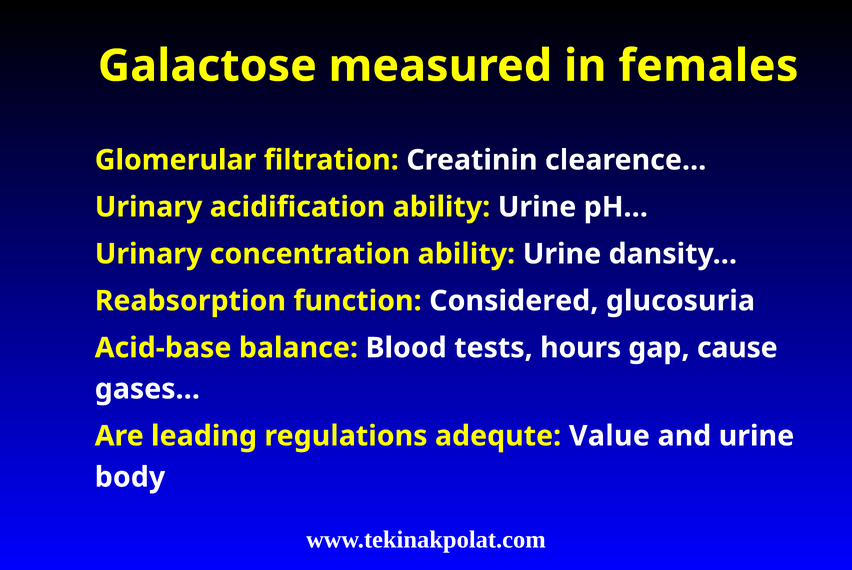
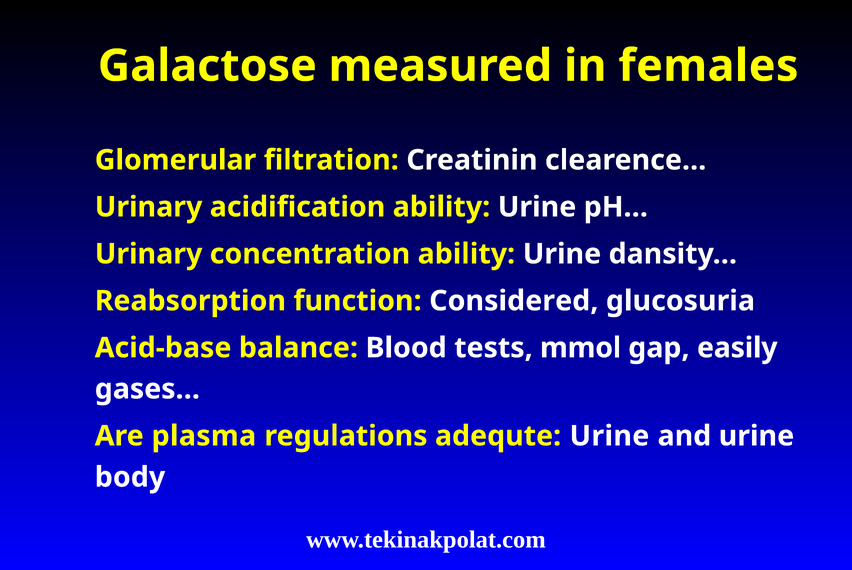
hours: hours -> mmol
cause: cause -> easily
leading: leading -> plasma
adequte Value: Value -> Urine
